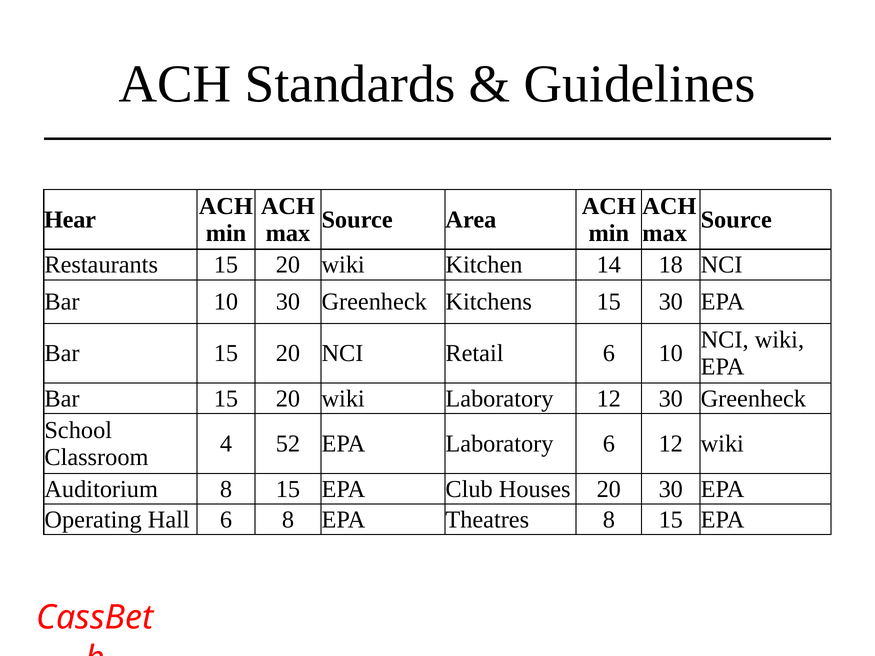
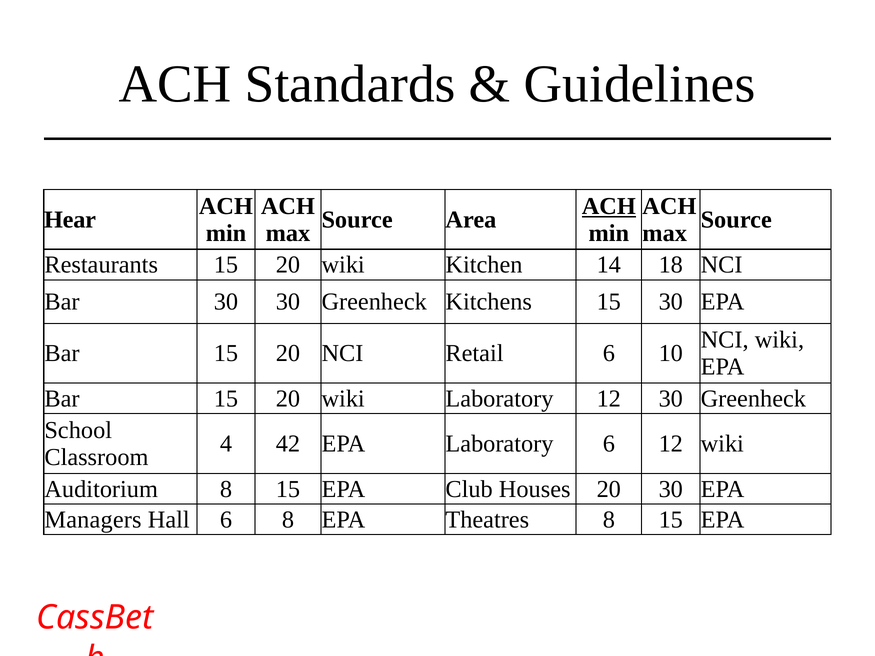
ACH at (609, 206) underline: none -> present
Bar 10: 10 -> 30
52: 52 -> 42
Operating: Operating -> Managers
